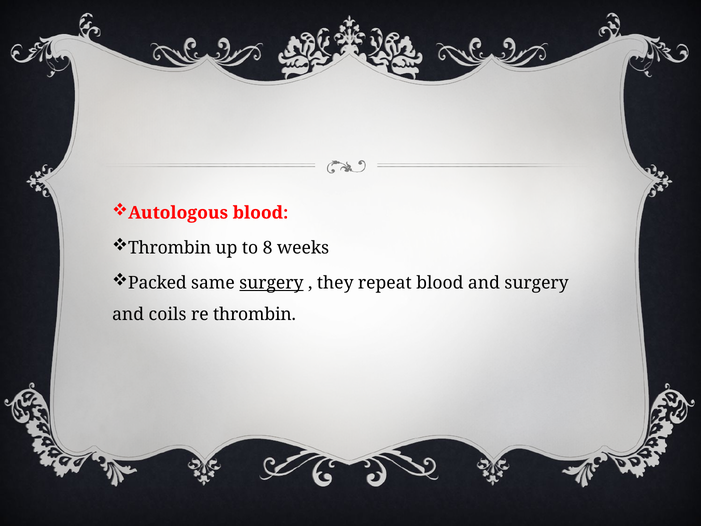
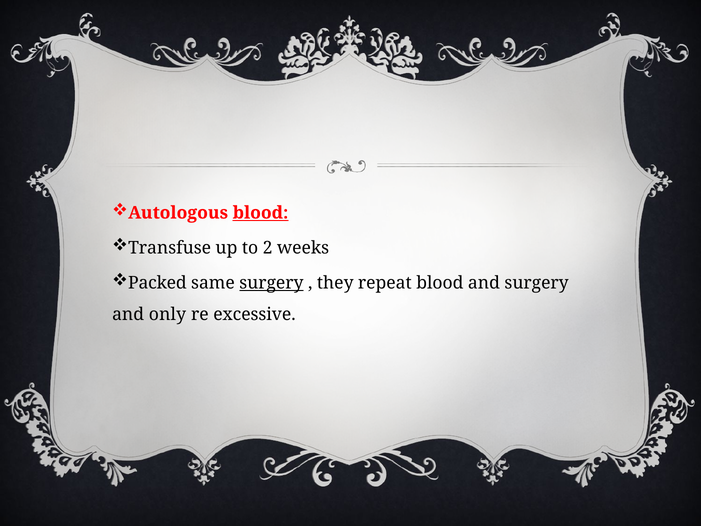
blood at (260, 213) underline: none -> present
Thrombin at (170, 248): Thrombin -> Transfuse
8: 8 -> 2
coils: coils -> only
re thrombin: thrombin -> excessive
